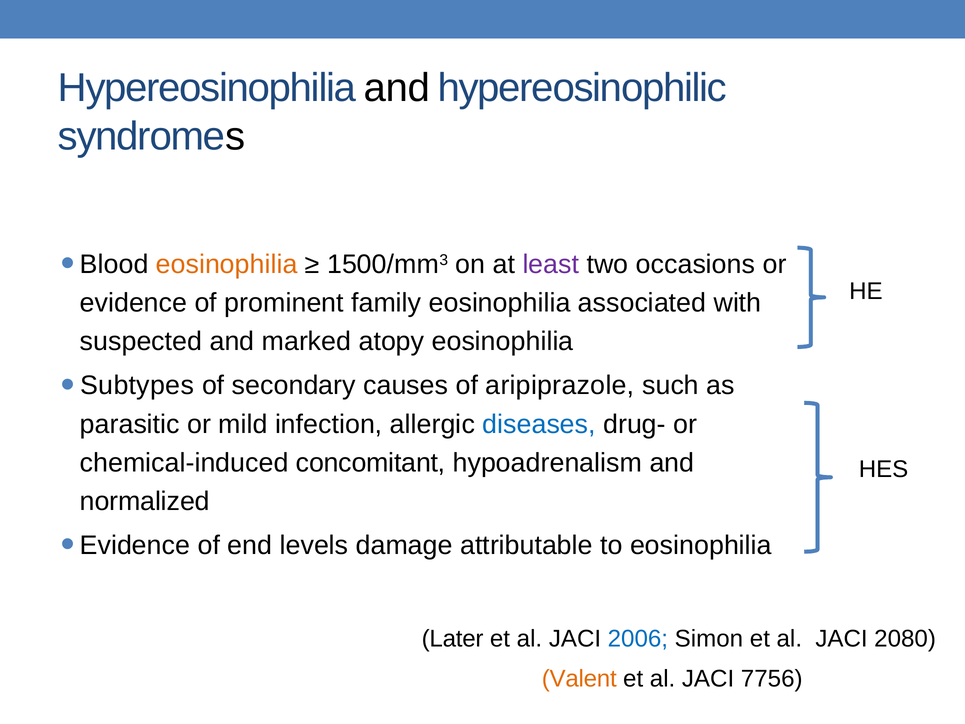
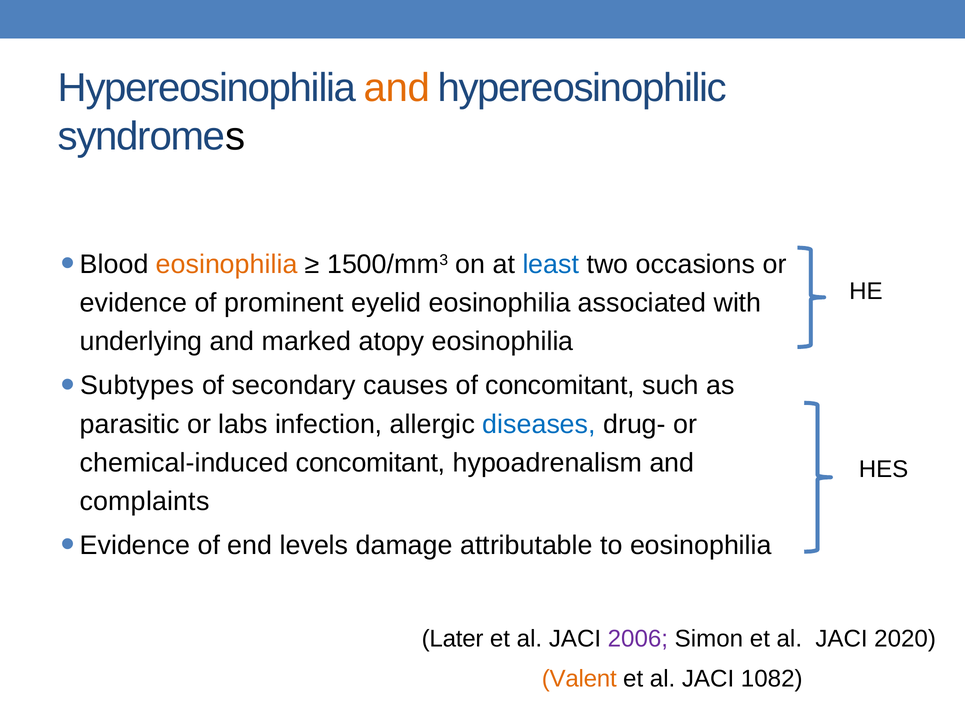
and at (397, 88) colour: black -> orange
least colour: purple -> blue
family: family -> eyelid
suspected: suspected -> underlying
of aripiprazole: aripiprazole -> concomitant
mild: mild -> labs
normalized: normalized -> complaints
2006 colour: blue -> purple
2080: 2080 -> 2020
7756: 7756 -> 1082
